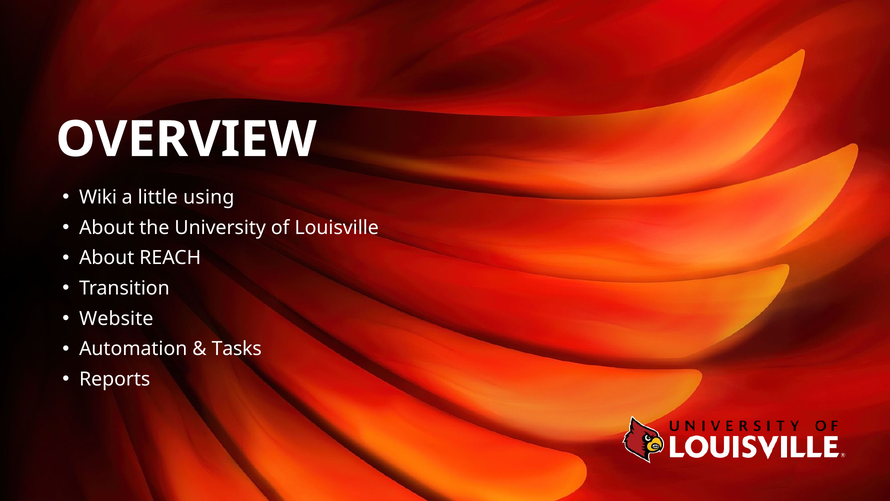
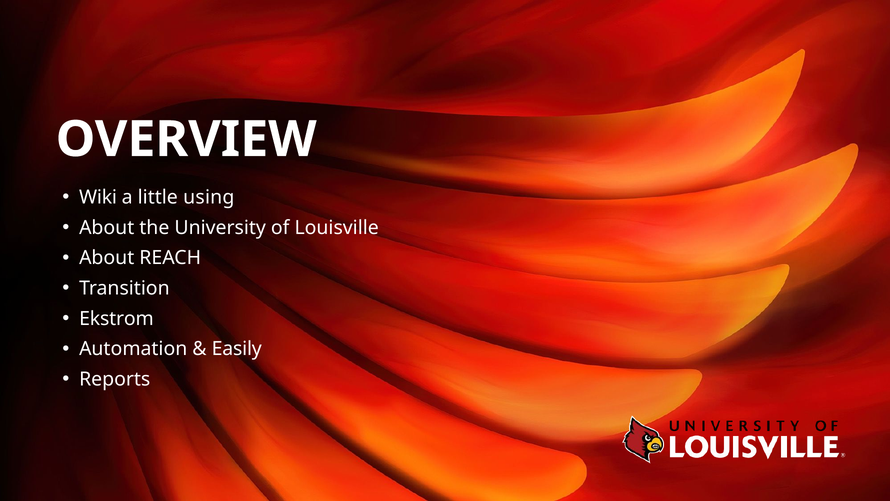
Website: Website -> Ekstrom
Tasks: Tasks -> Easily
